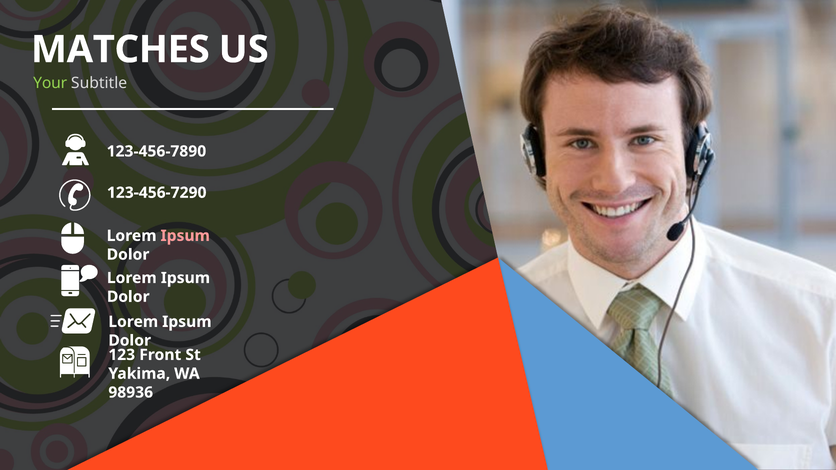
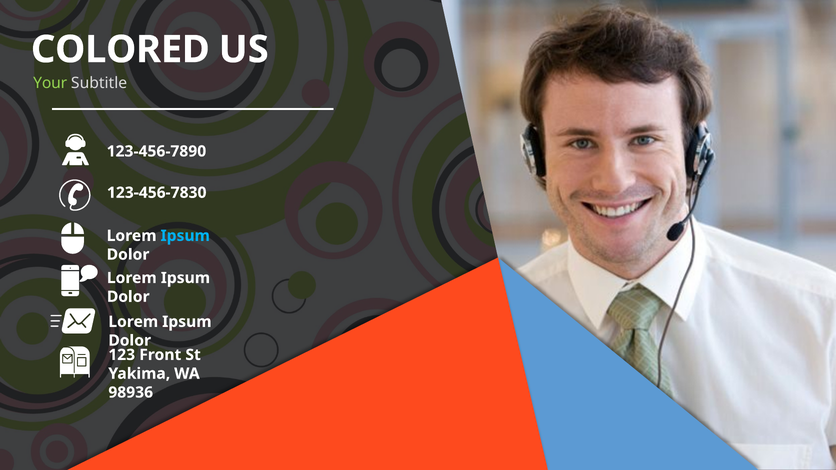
MATCHES: MATCHES -> COLORED
123-456-7290: 123-456-7290 -> 123-456-7830
Ipsum at (185, 236) colour: pink -> light blue
